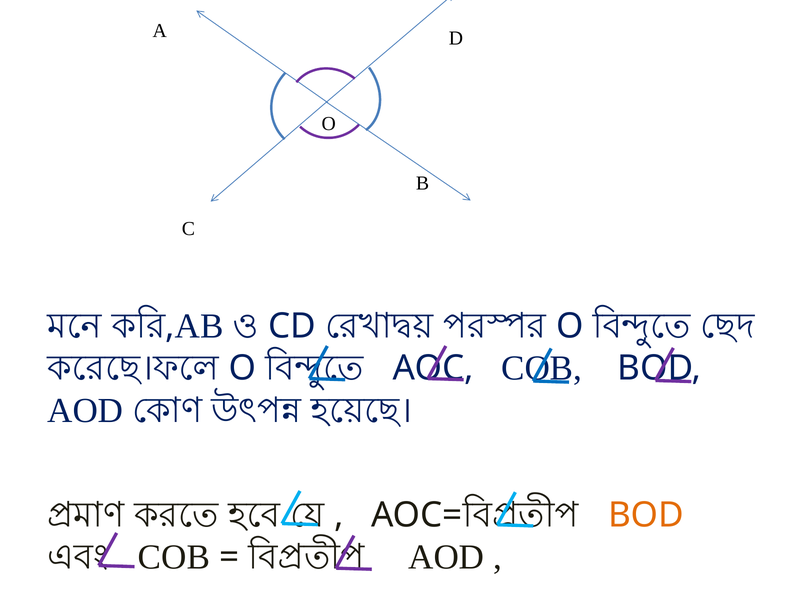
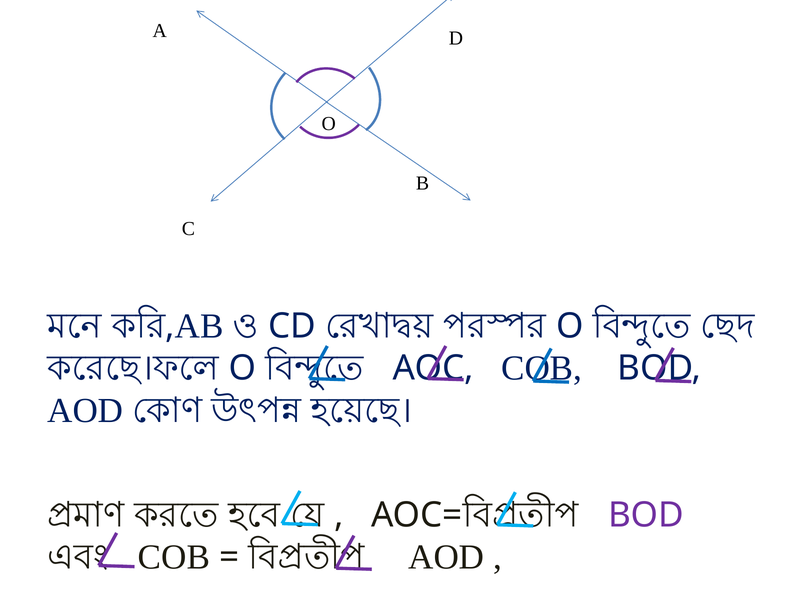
BOD at (646, 515) colour: orange -> purple
